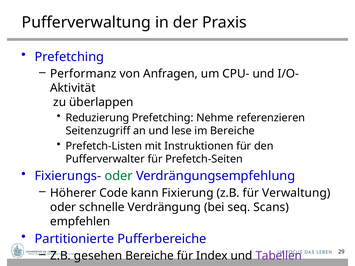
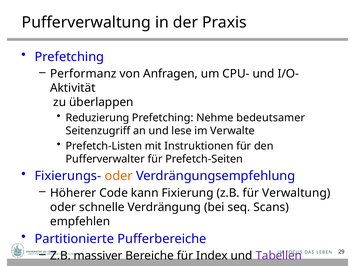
referenzieren: referenzieren -> bedeutsamer
im Bereiche: Bereiche -> Verwalte
oder at (119, 176) colour: green -> orange
gesehen: gesehen -> massiver
